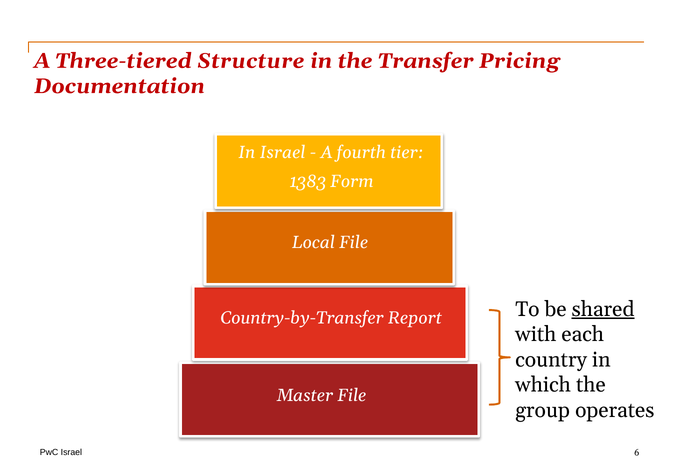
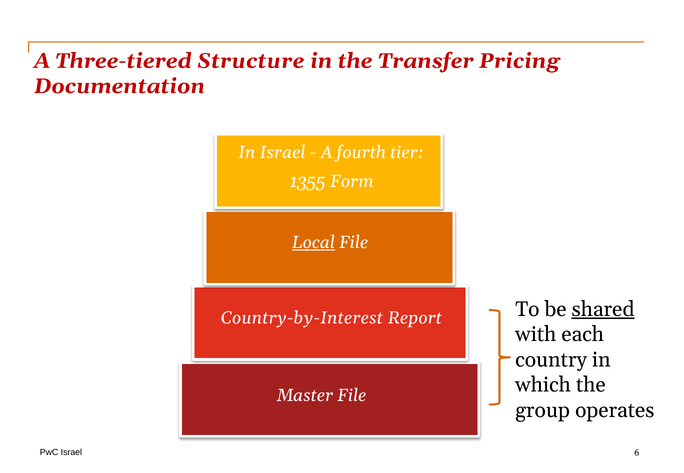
1383: 1383 -> 1355
Local underline: none -> present
Country-by-Transfer: Country-by-Transfer -> Country-by-Interest
